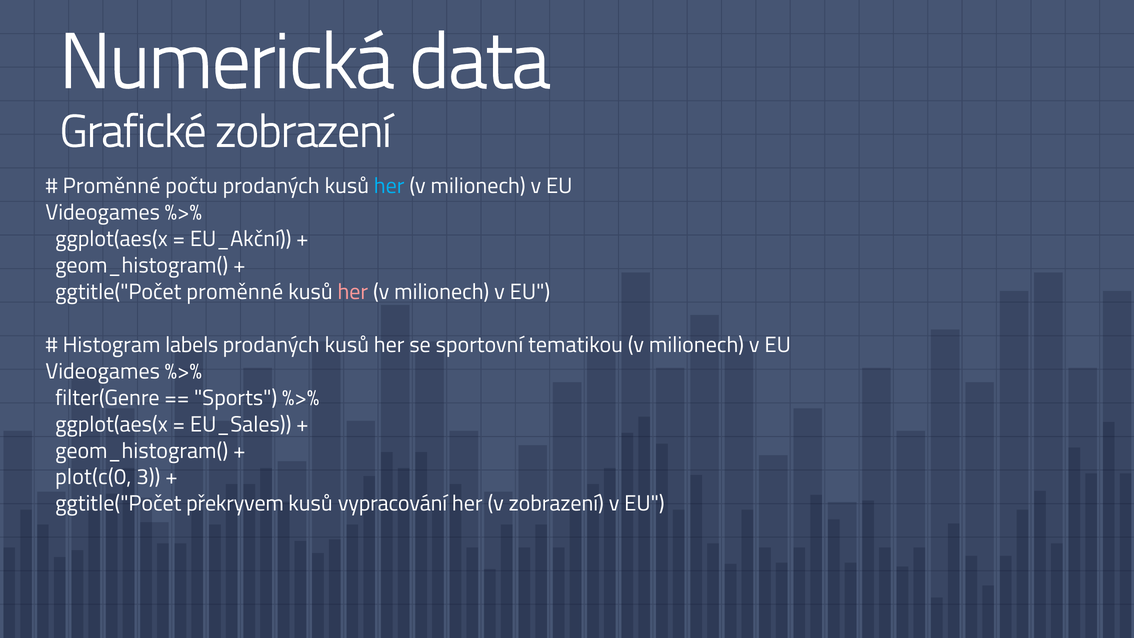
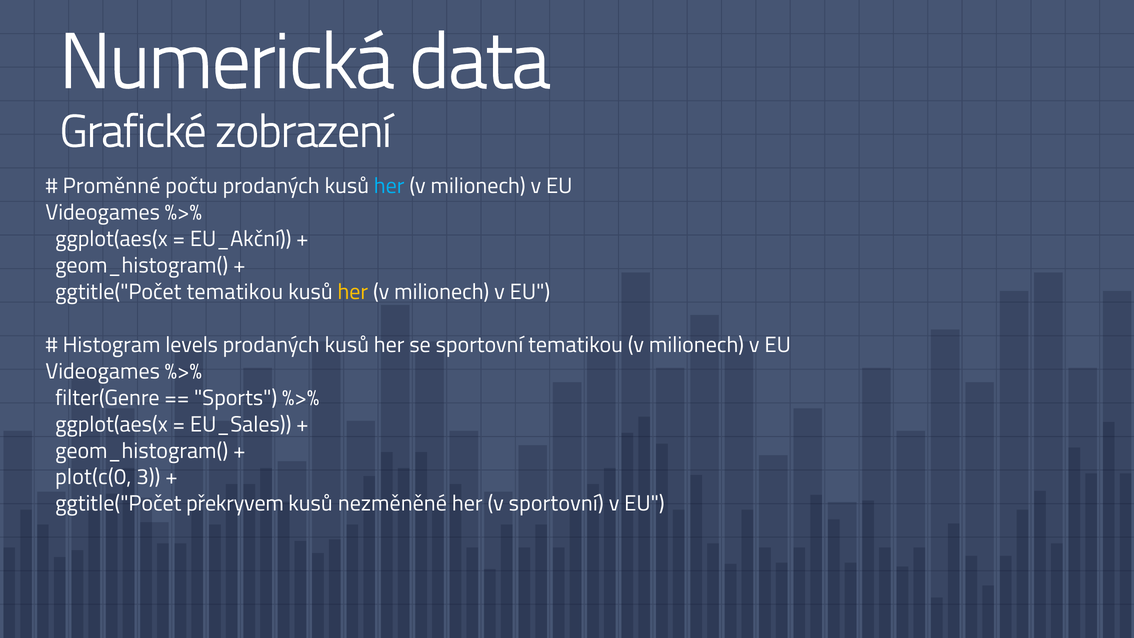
ggtitle("Počet proměnné: proměnné -> tematikou
her at (353, 292) colour: pink -> yellow
labels: labels -> levels
vypracování: vypracování -> nezměněné
v zobrazení: zobrazení -> sportovní
